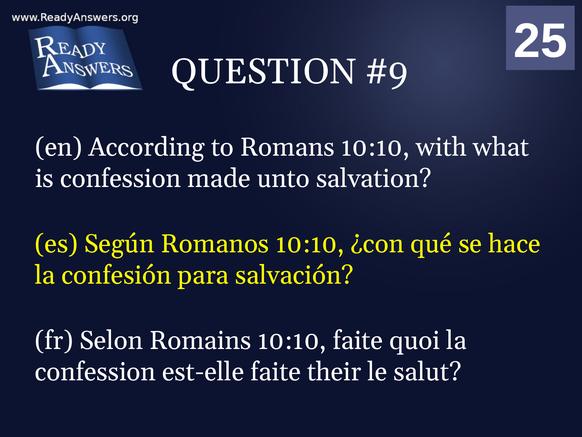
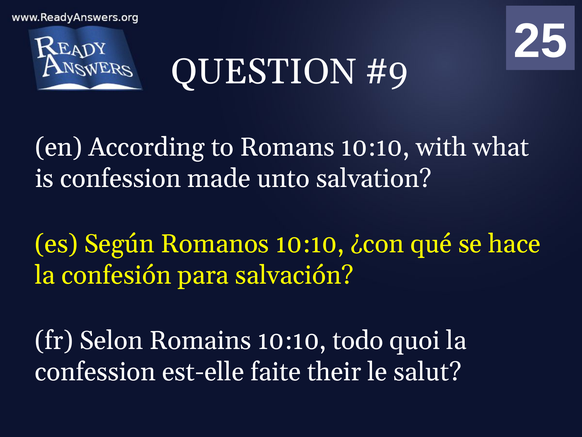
10:10 faite: faite -> todo
